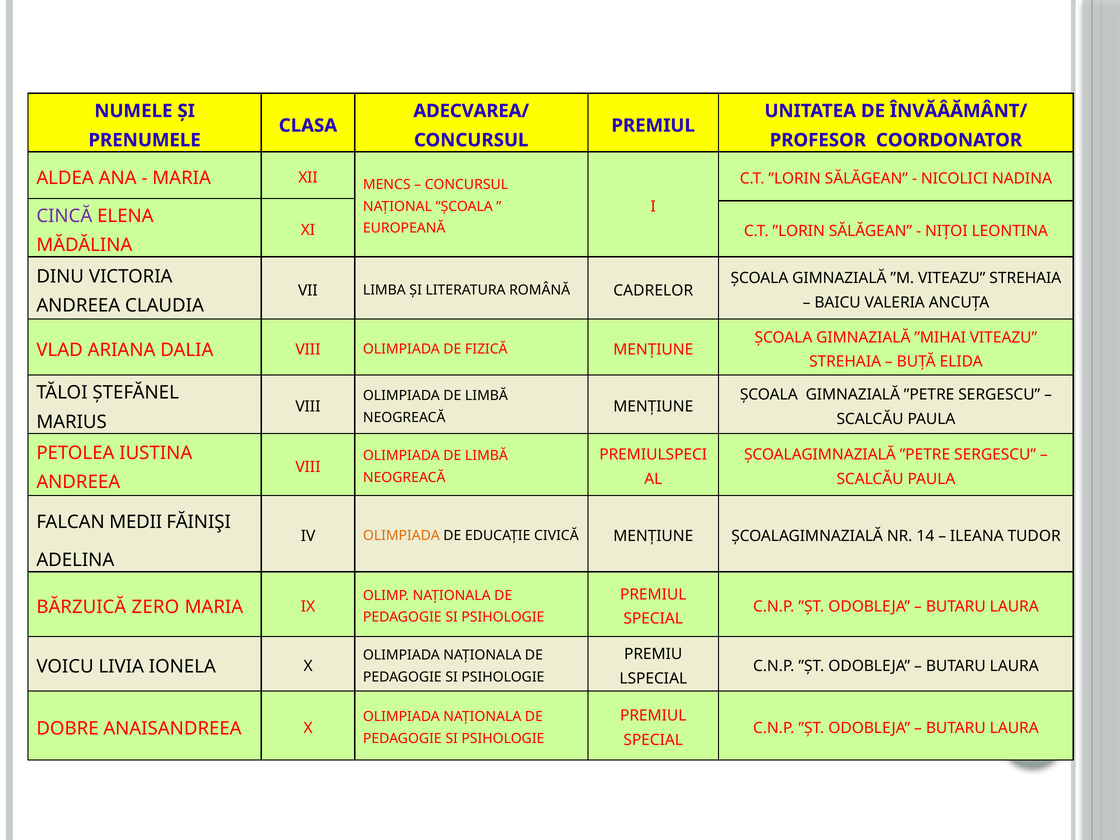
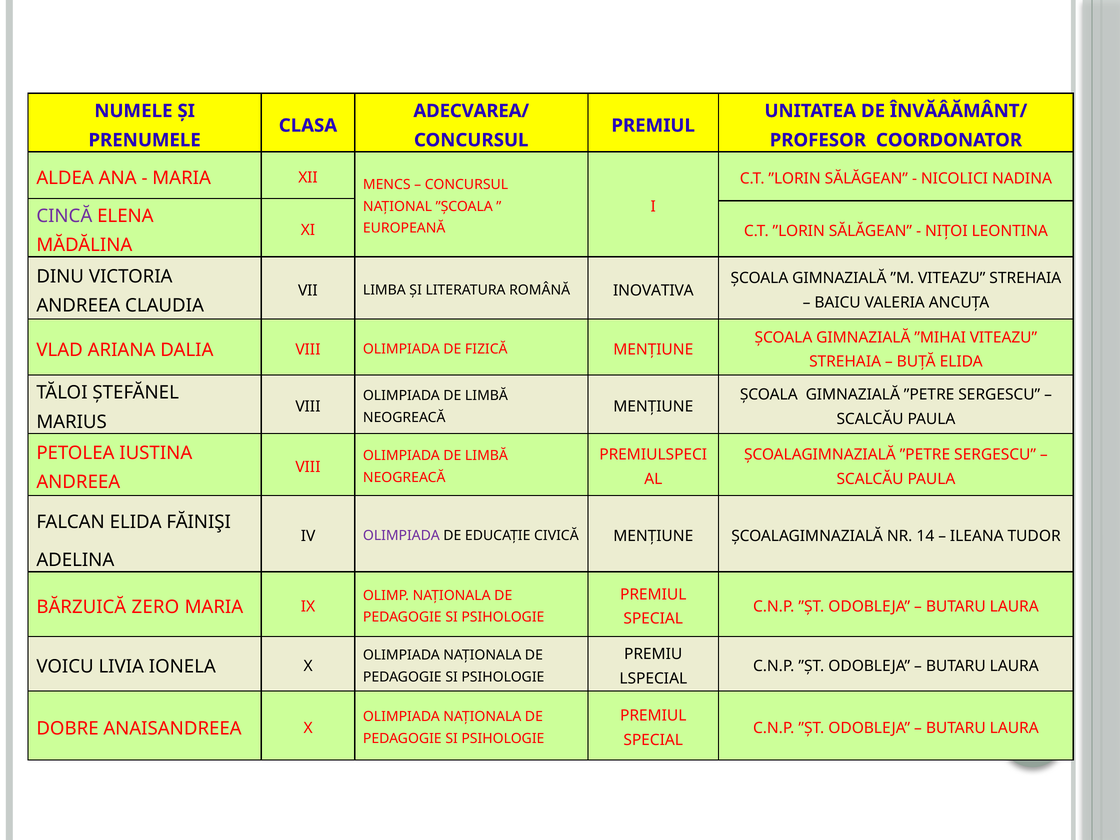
CADRELOR: CADRELOR -> INOVATIVA
FALCAN MEDII: MEDII -> ELIDA
OLIMPIADA at (401, 536) colour: orange -> purple
